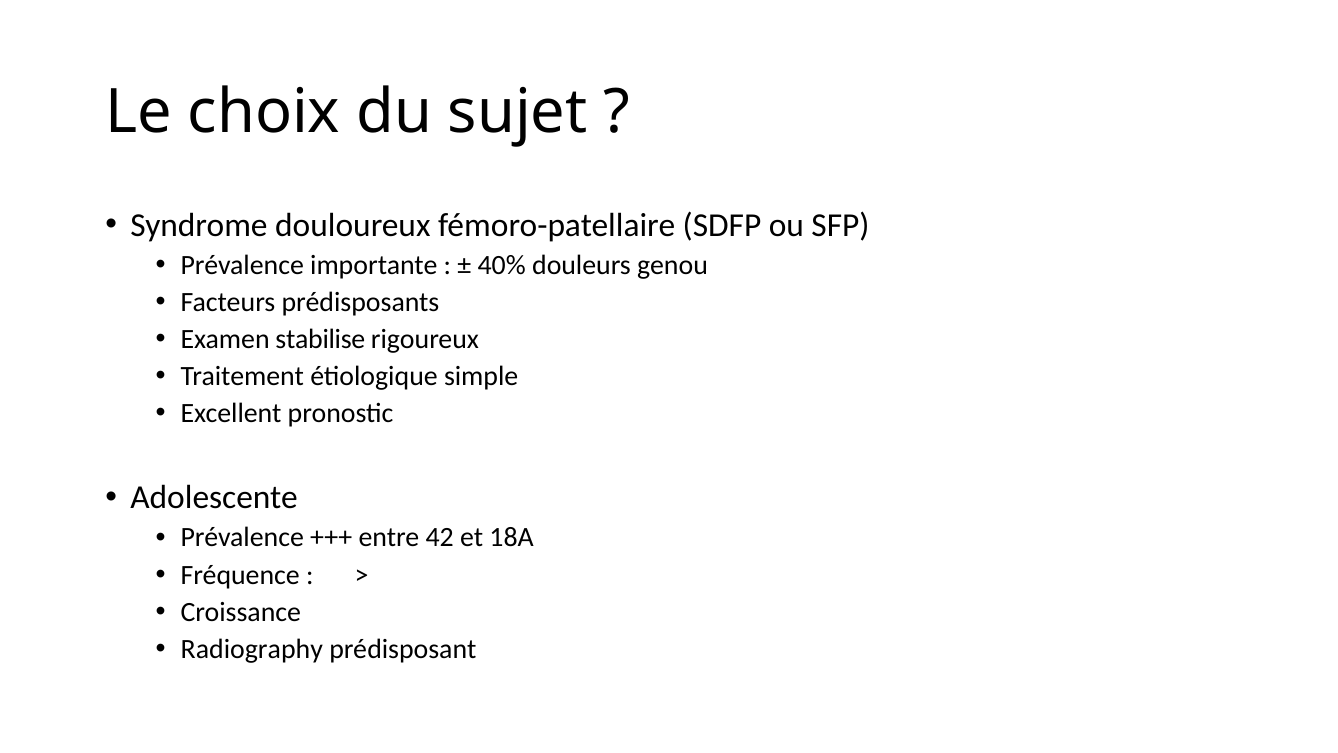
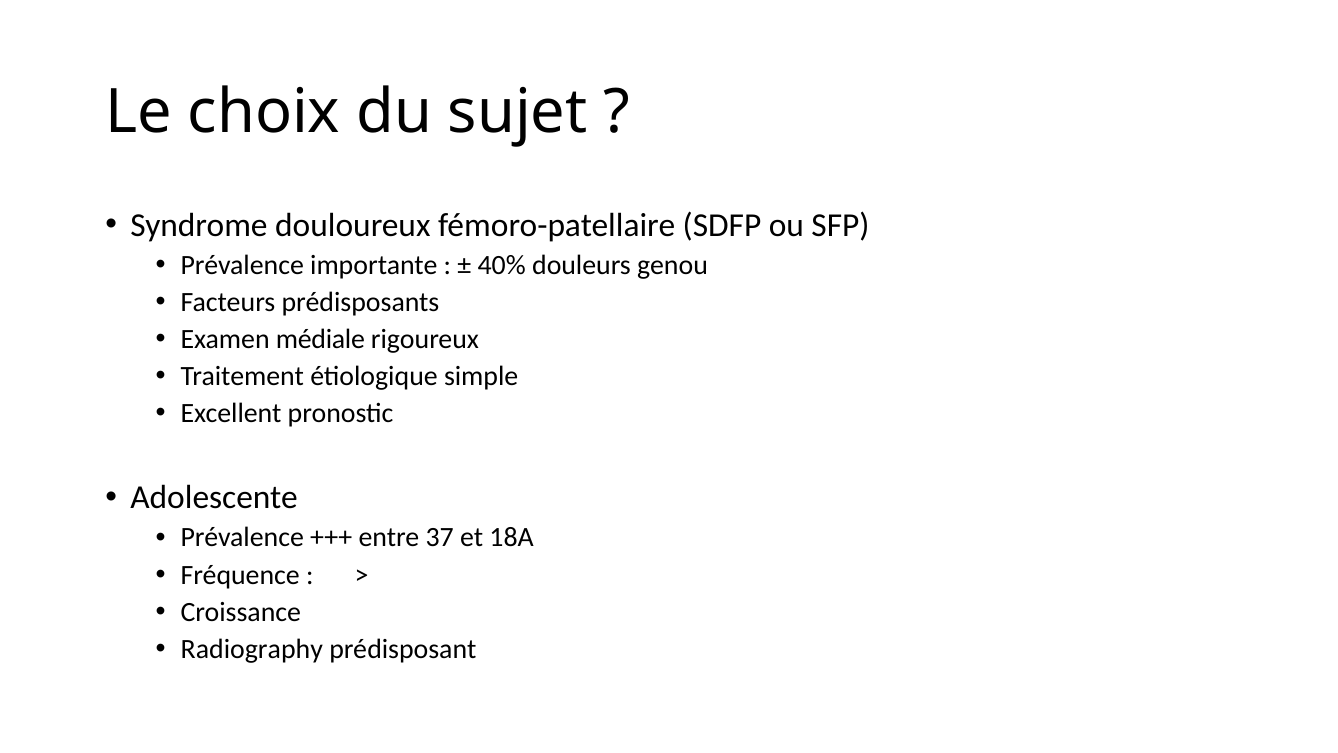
stabilise: stabilise -> médiale
42: 42 -> 37
